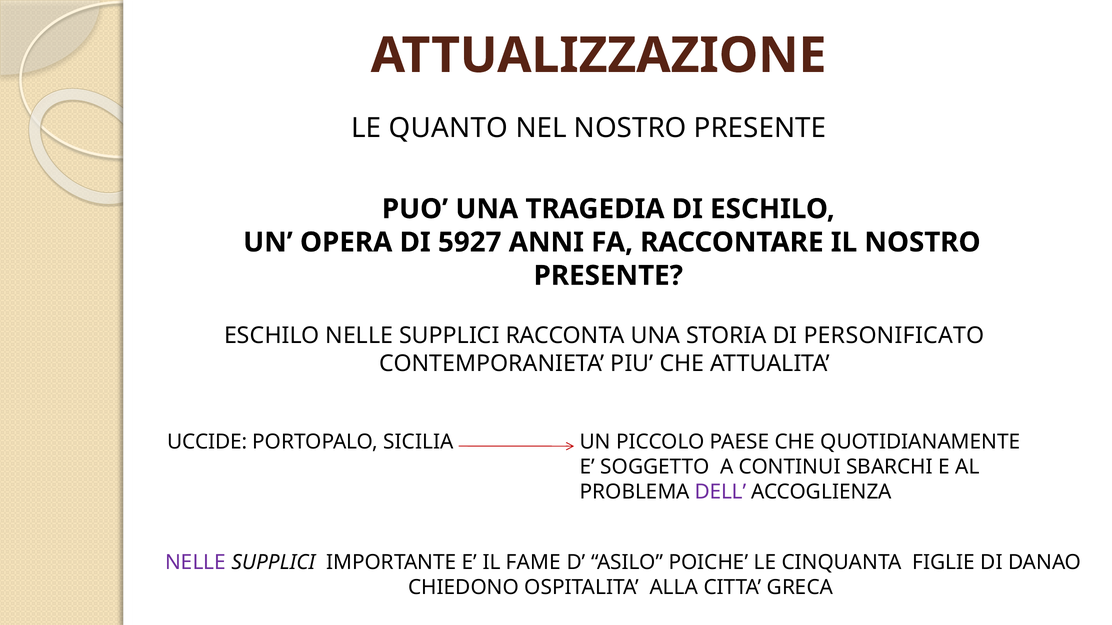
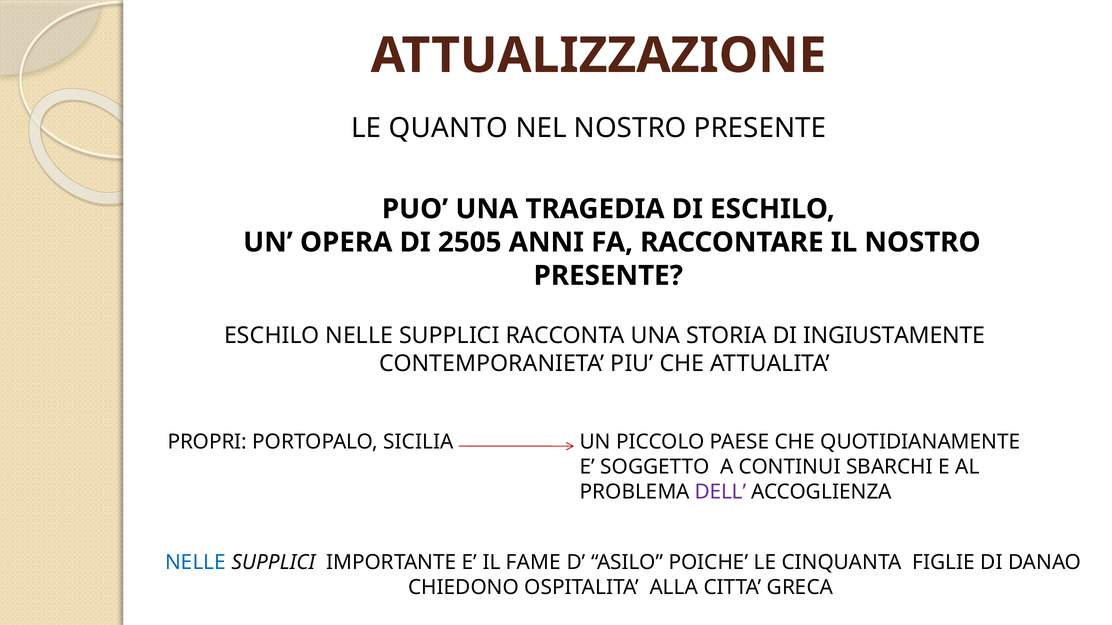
5927: 5927 -> 2505
PERSONIFICATO: PERSONIFICATO -> INGIUSTAMENTE
UCCIDE: UCCIDE -> PROPRI
NELLE at (196, 563) colour: purple -> blue
